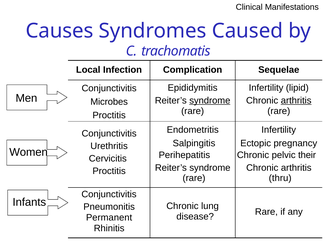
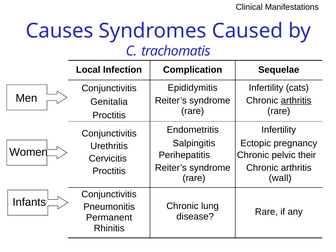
lipid: lipid -> cats
syndrome at (210, 101) underline: present -> none
Microbes: Microbes -> Genitalia
thru: thru -> wall
